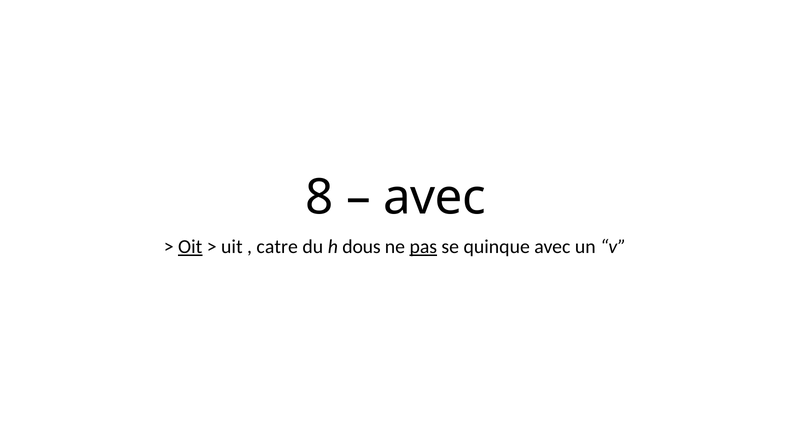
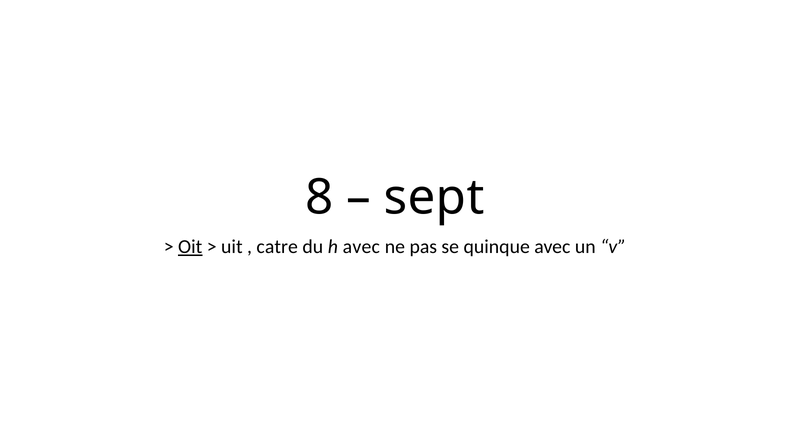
avec at (435, 197): avec -> sept
h dous: dous -> avec
pas underline: present -> none
